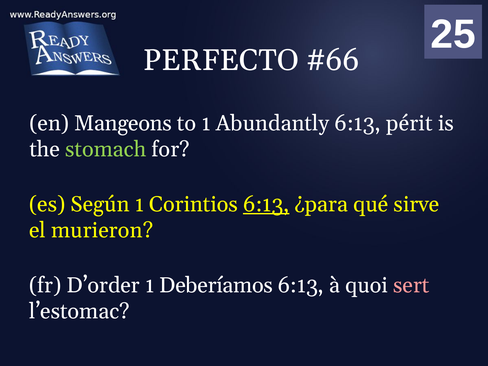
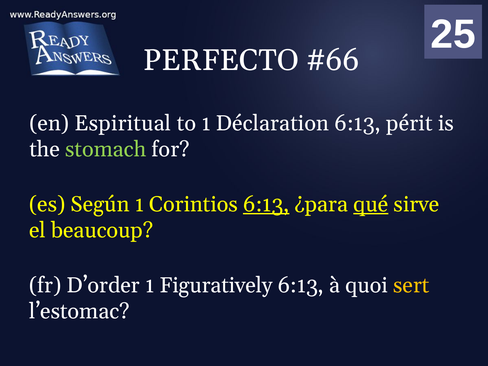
Mangeons: Mangeons -> Espiritual
Abundantly: Abundantly -> Déclaration
qué underline: none -> present
murieron: murieron -> beaucoup
Deberíamos: Deberíamos -> Figuratively
sert colour: pink -> yellow
